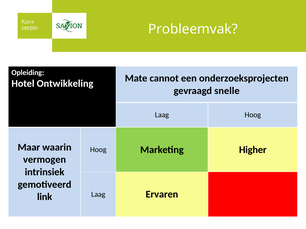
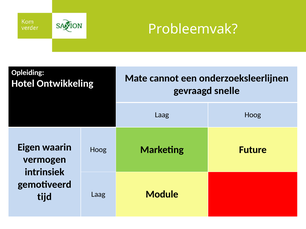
onderzoeksprojecten: onderzoeksprojecten -> onderzoeksleerlijnen
Maar: Maar -> Eigen
Higher: Higher -> Future
Ervaren: Ervaren -> Module
link: link -> tijd
